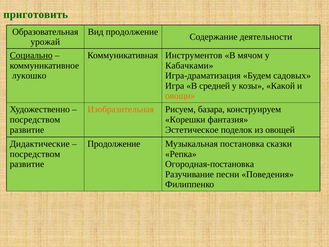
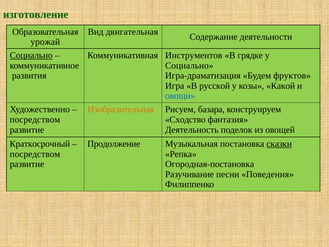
приготовить: приготовить -> изготовление
Вид продолжение: продолжение -> двигательная
мячом: мячом -> грядке
Кабачками at (189, 65): Кабачками -> Социально
лукошко: лукошко -> развития
садовых: садовых -> фруктов
средней: средней -> русской
овощи colour: orange -> blue
Корешки: Корешки -> Сходство
Эстетическое: Эстетическое -> Деятельность
Дидактические: Дидактические -> Краткосрочный
сказки underline: none -> present
